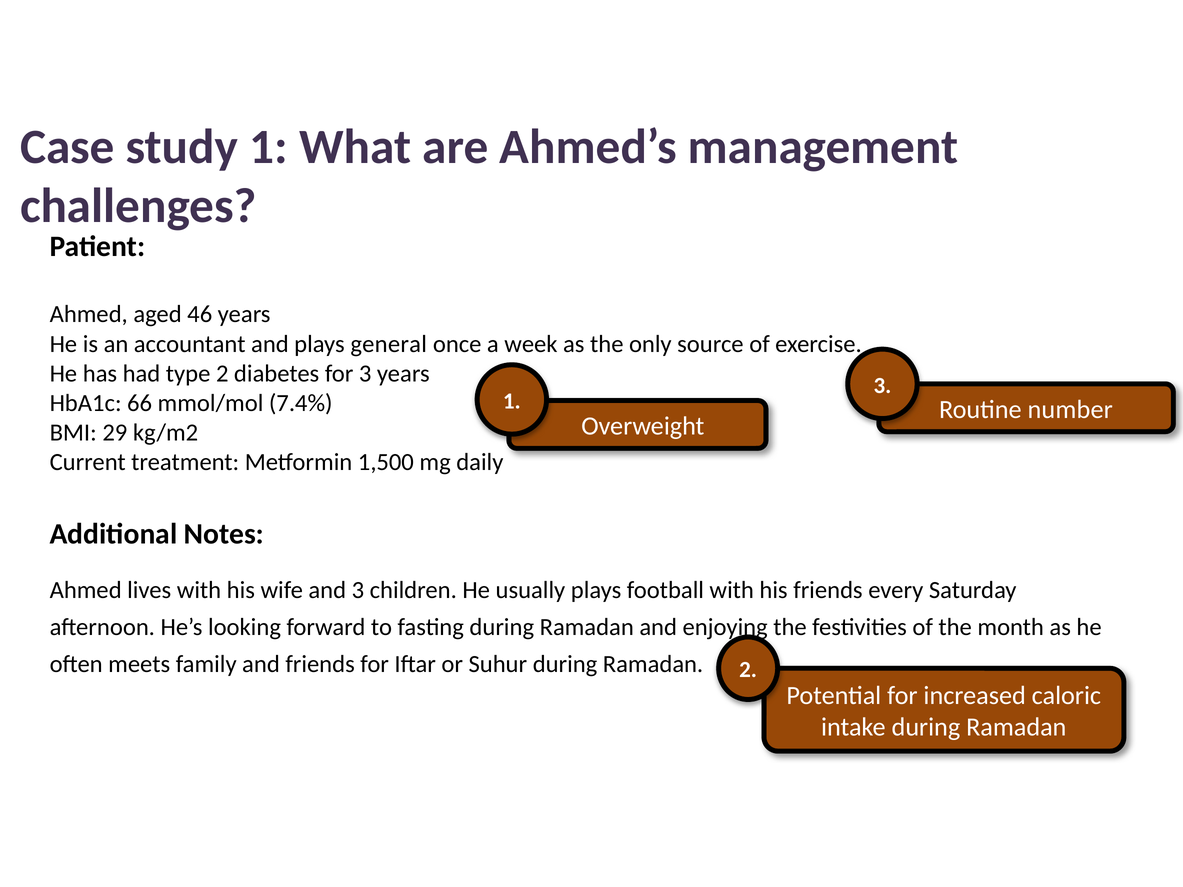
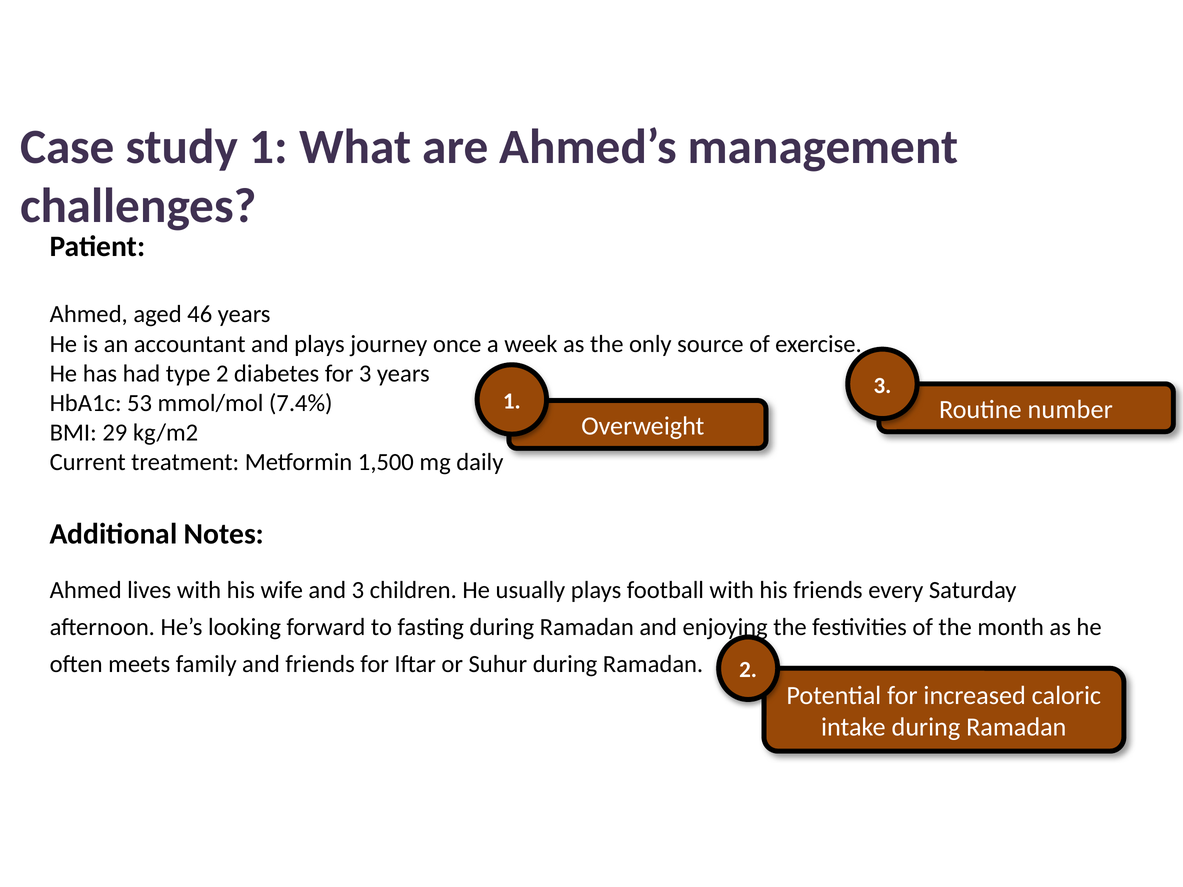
general: general -> journey
66: 66 -> 53
